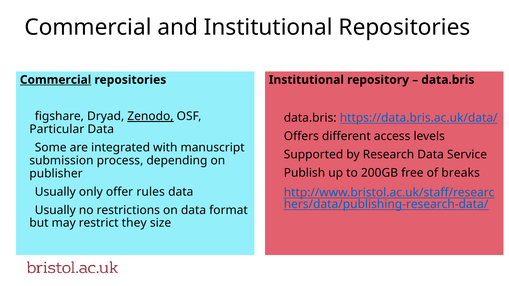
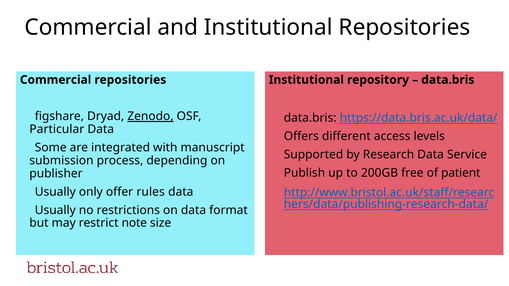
Commercial at (56, 80) underline: present -> none
breaks: breaks -> patient
they: they -> note
